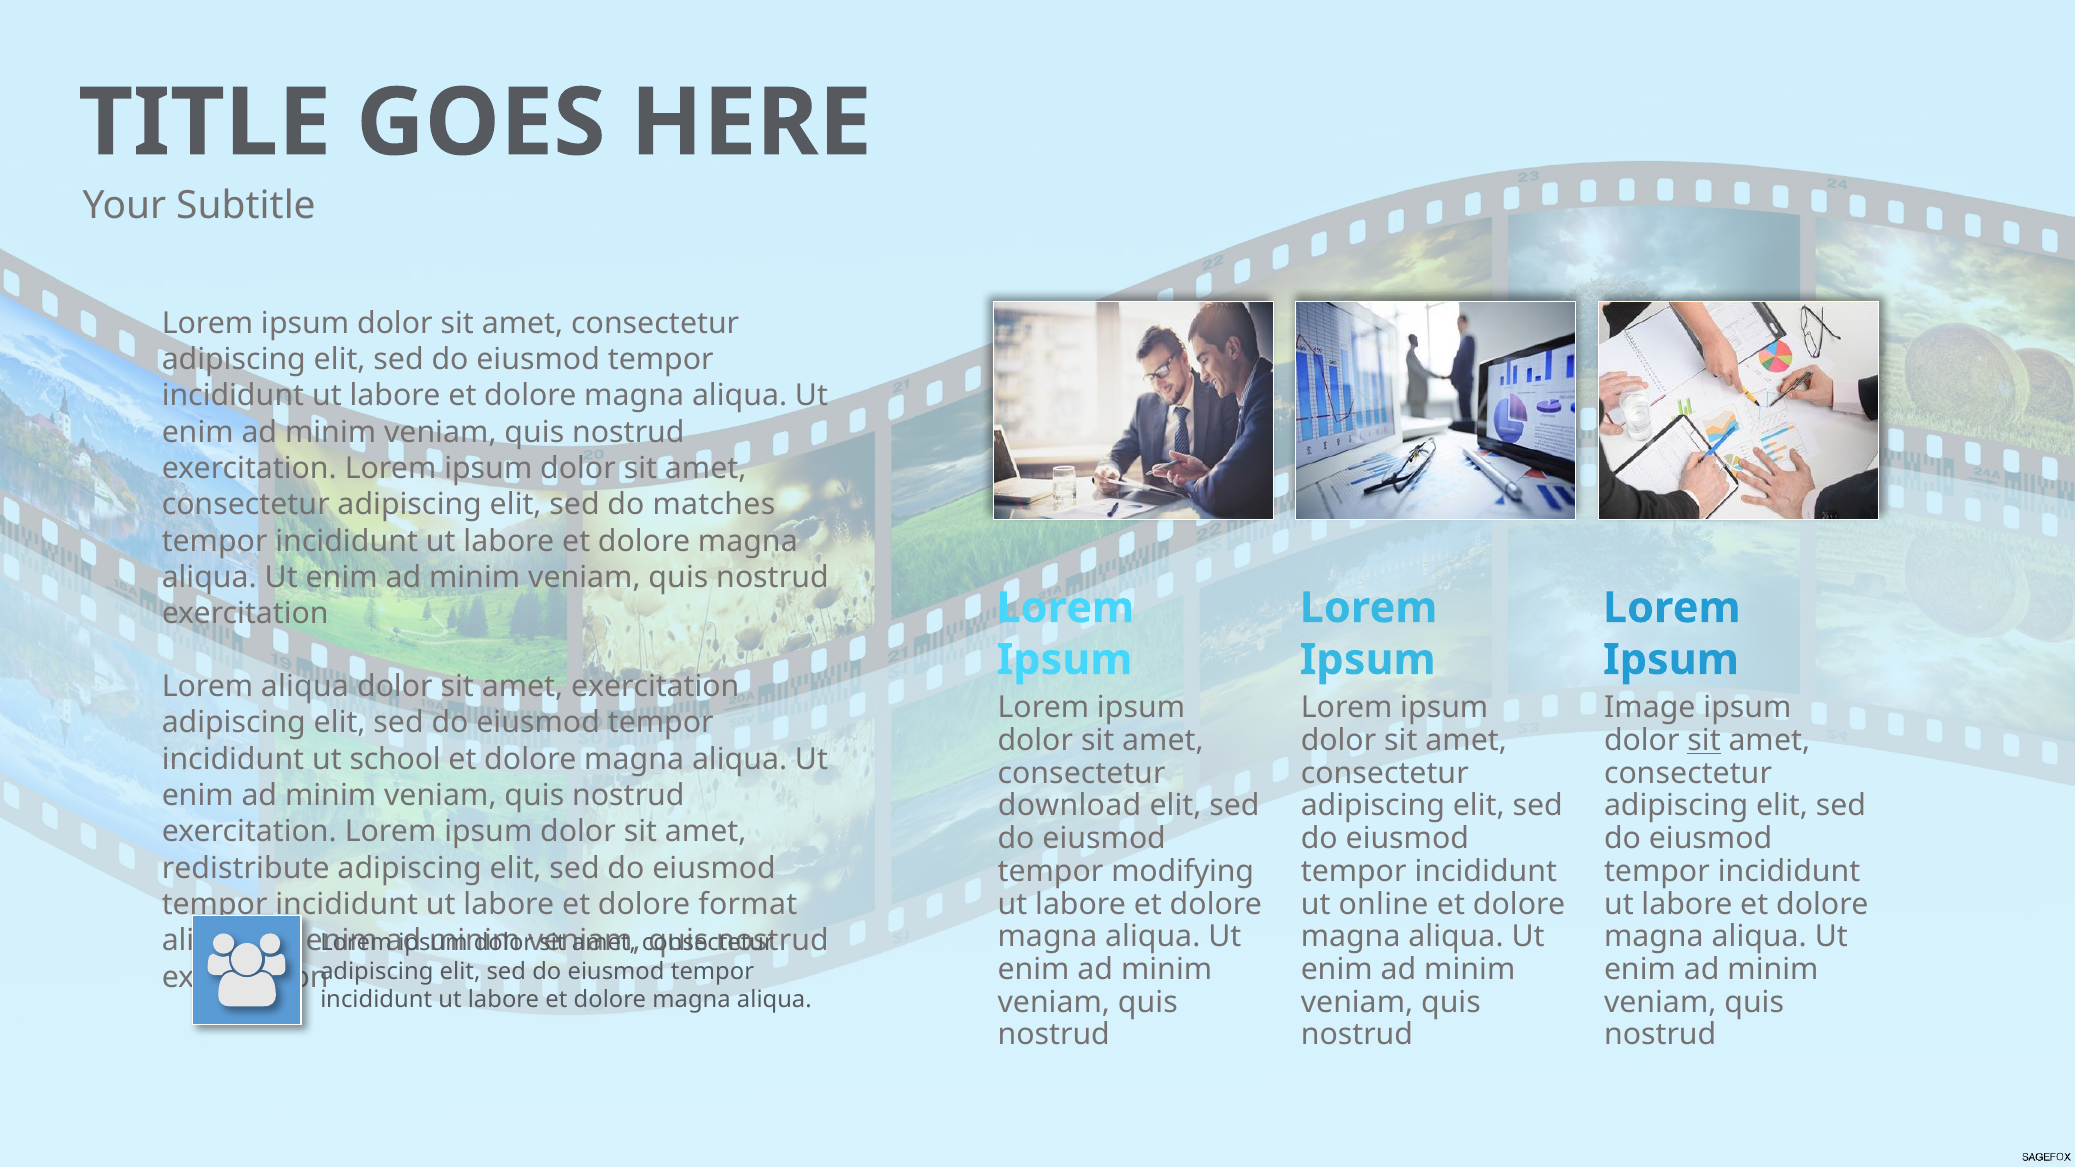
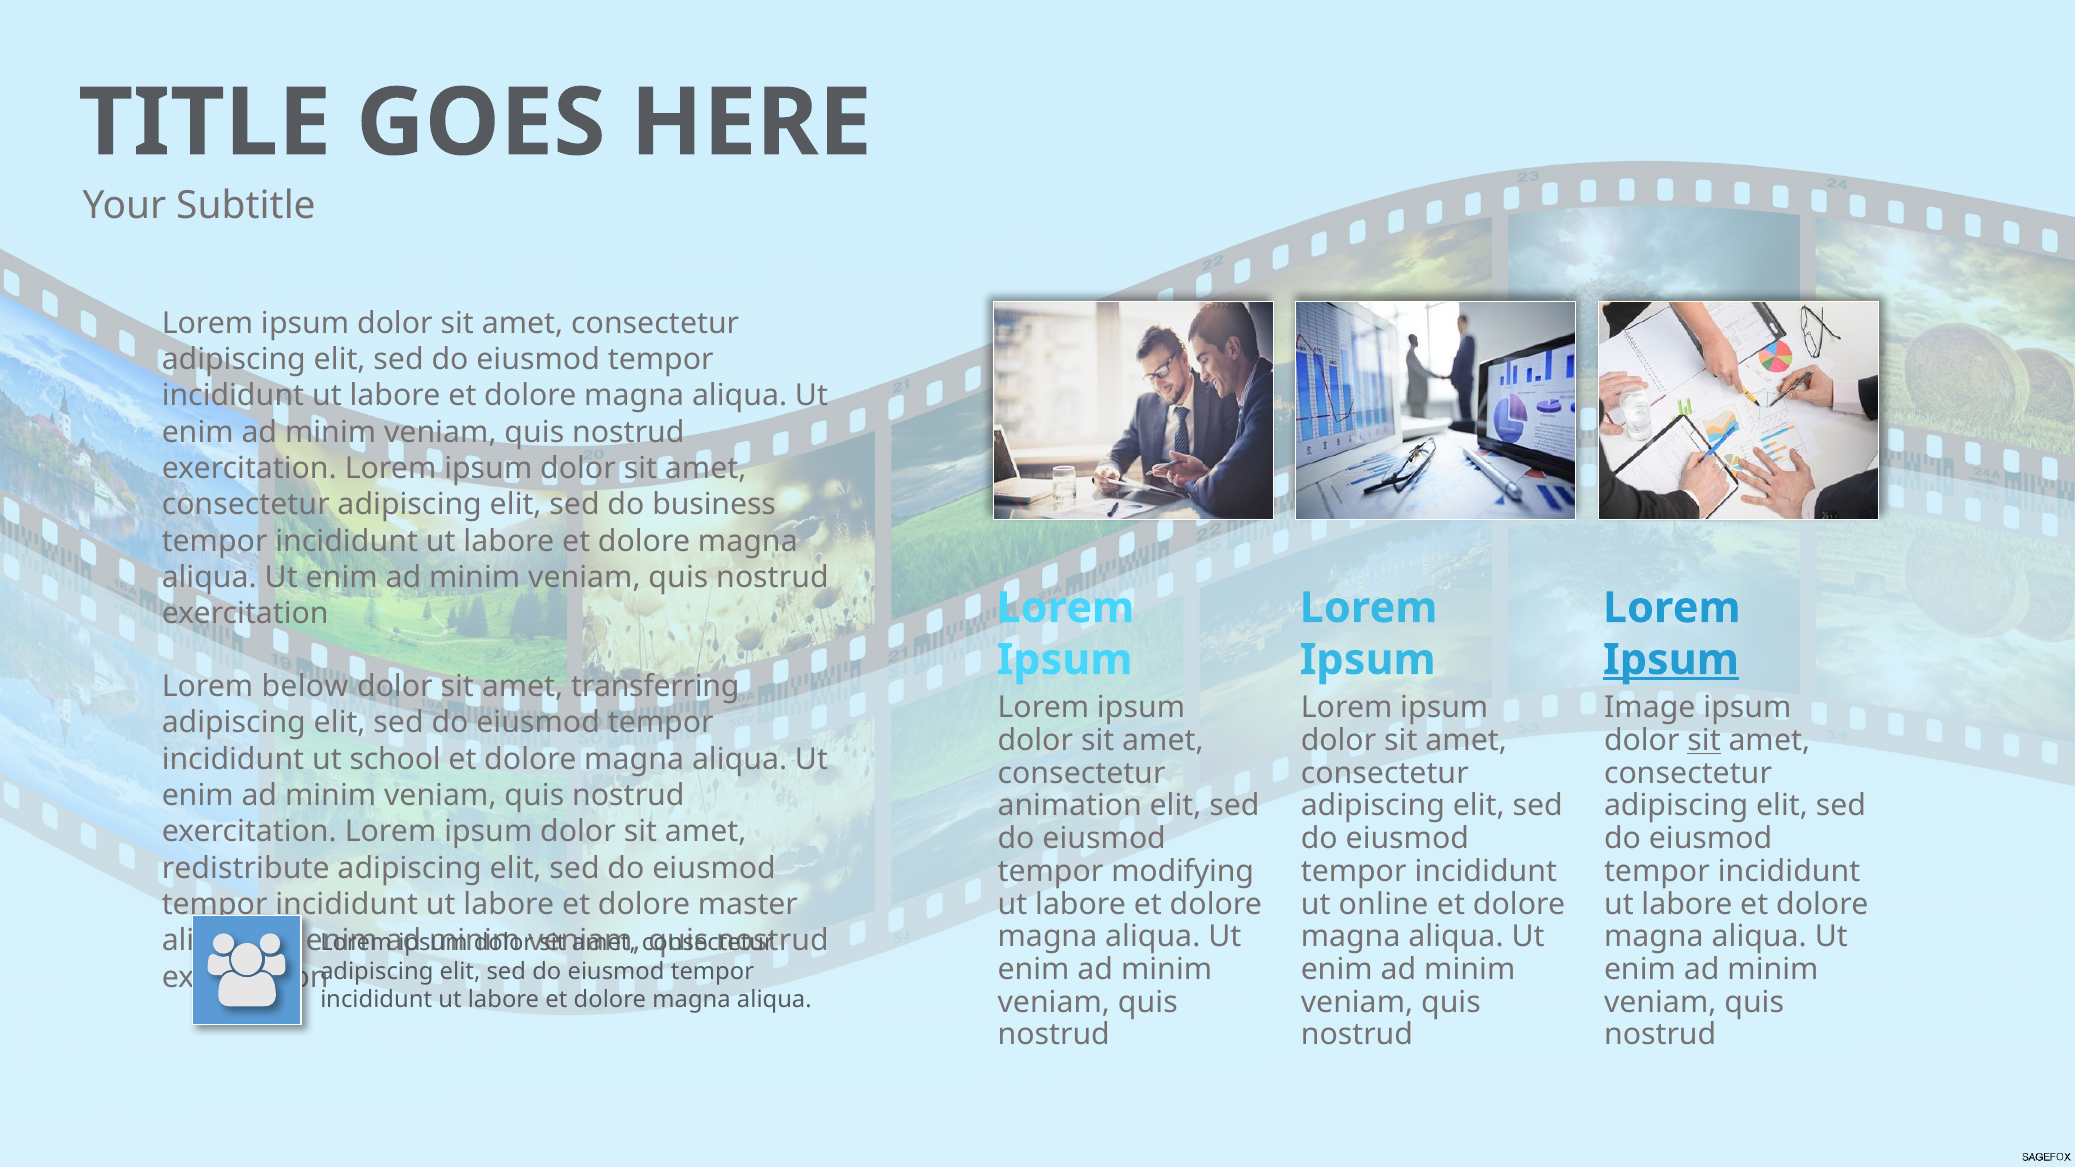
matches: matches -> business
Ipsum at (1671, 660) underline: none -> present
Lorem aliqua: aliqua -> below
amet exercitation: exercitation -> transferring
download: download -> animation
format: format -> master
